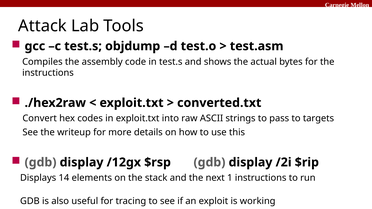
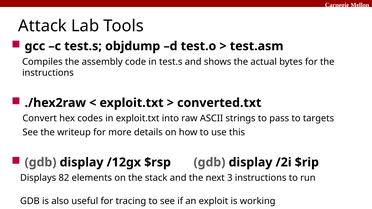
14: 14 -> 82
1: 1 -> 3
